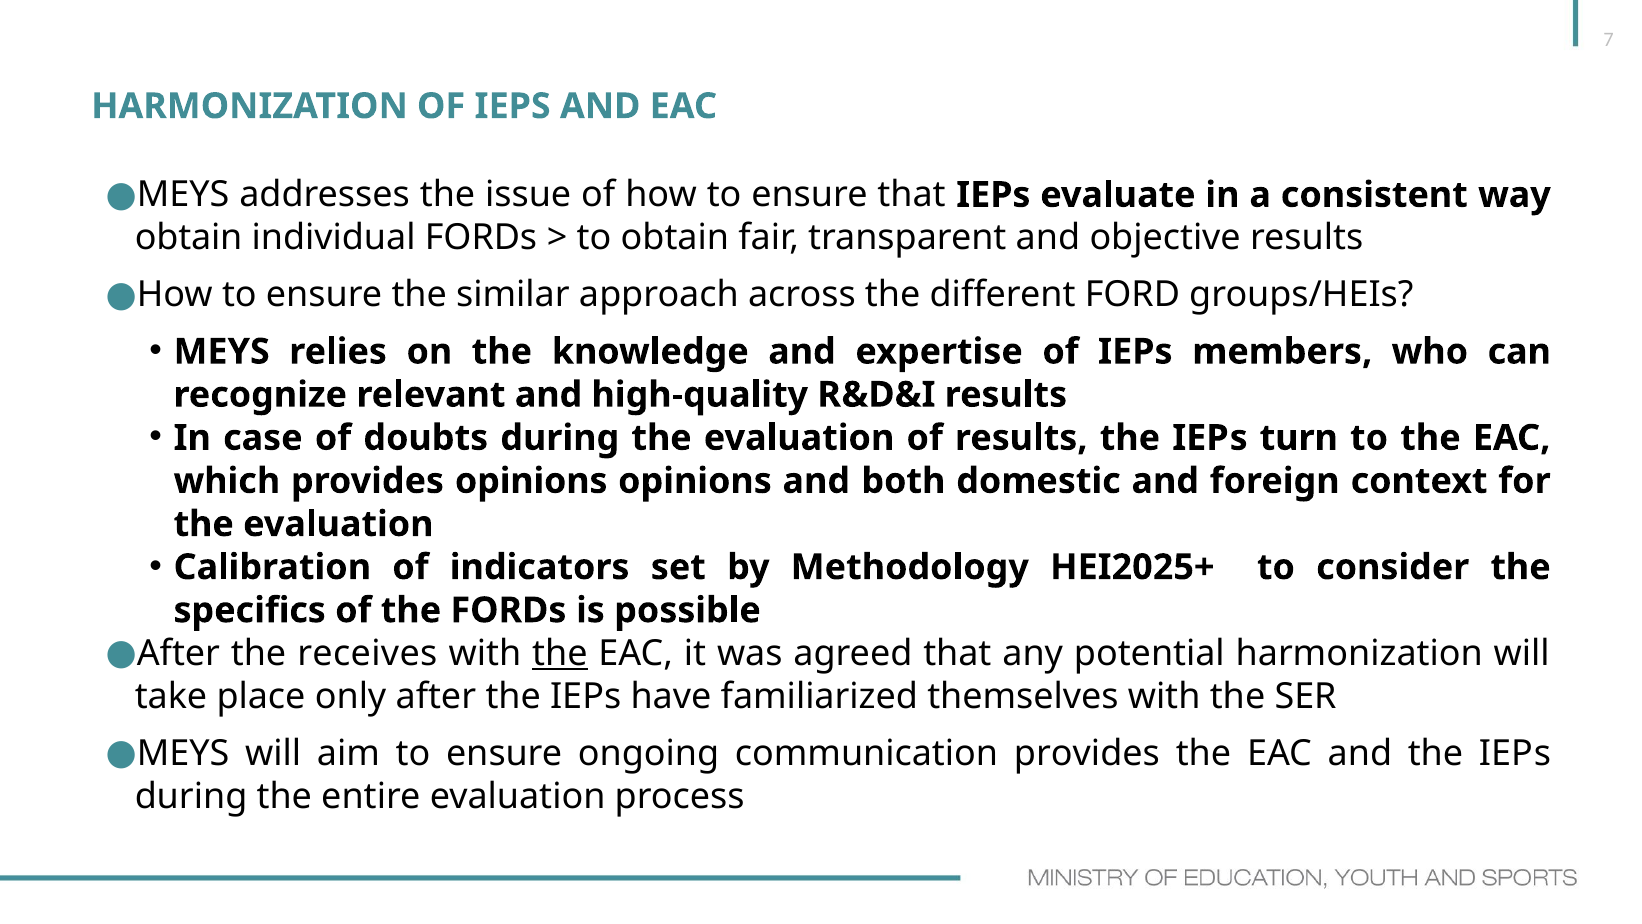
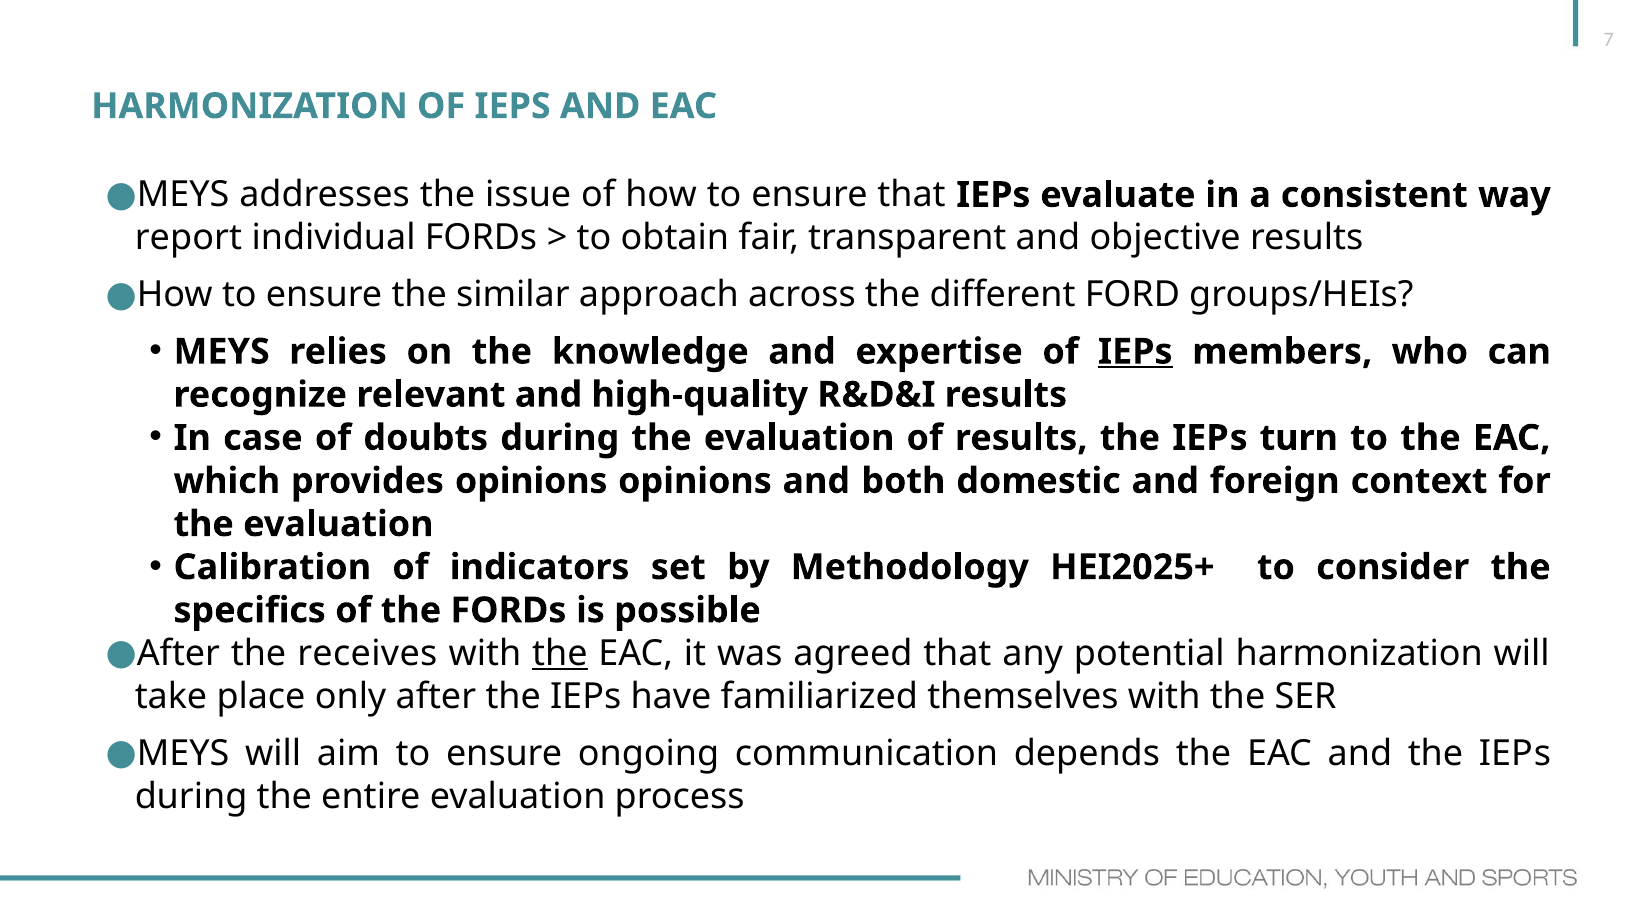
obtain at (189, 238): obtain -> report
IEPs at (1135, 352) underline: none -> present
communication provides: provides -> depends
